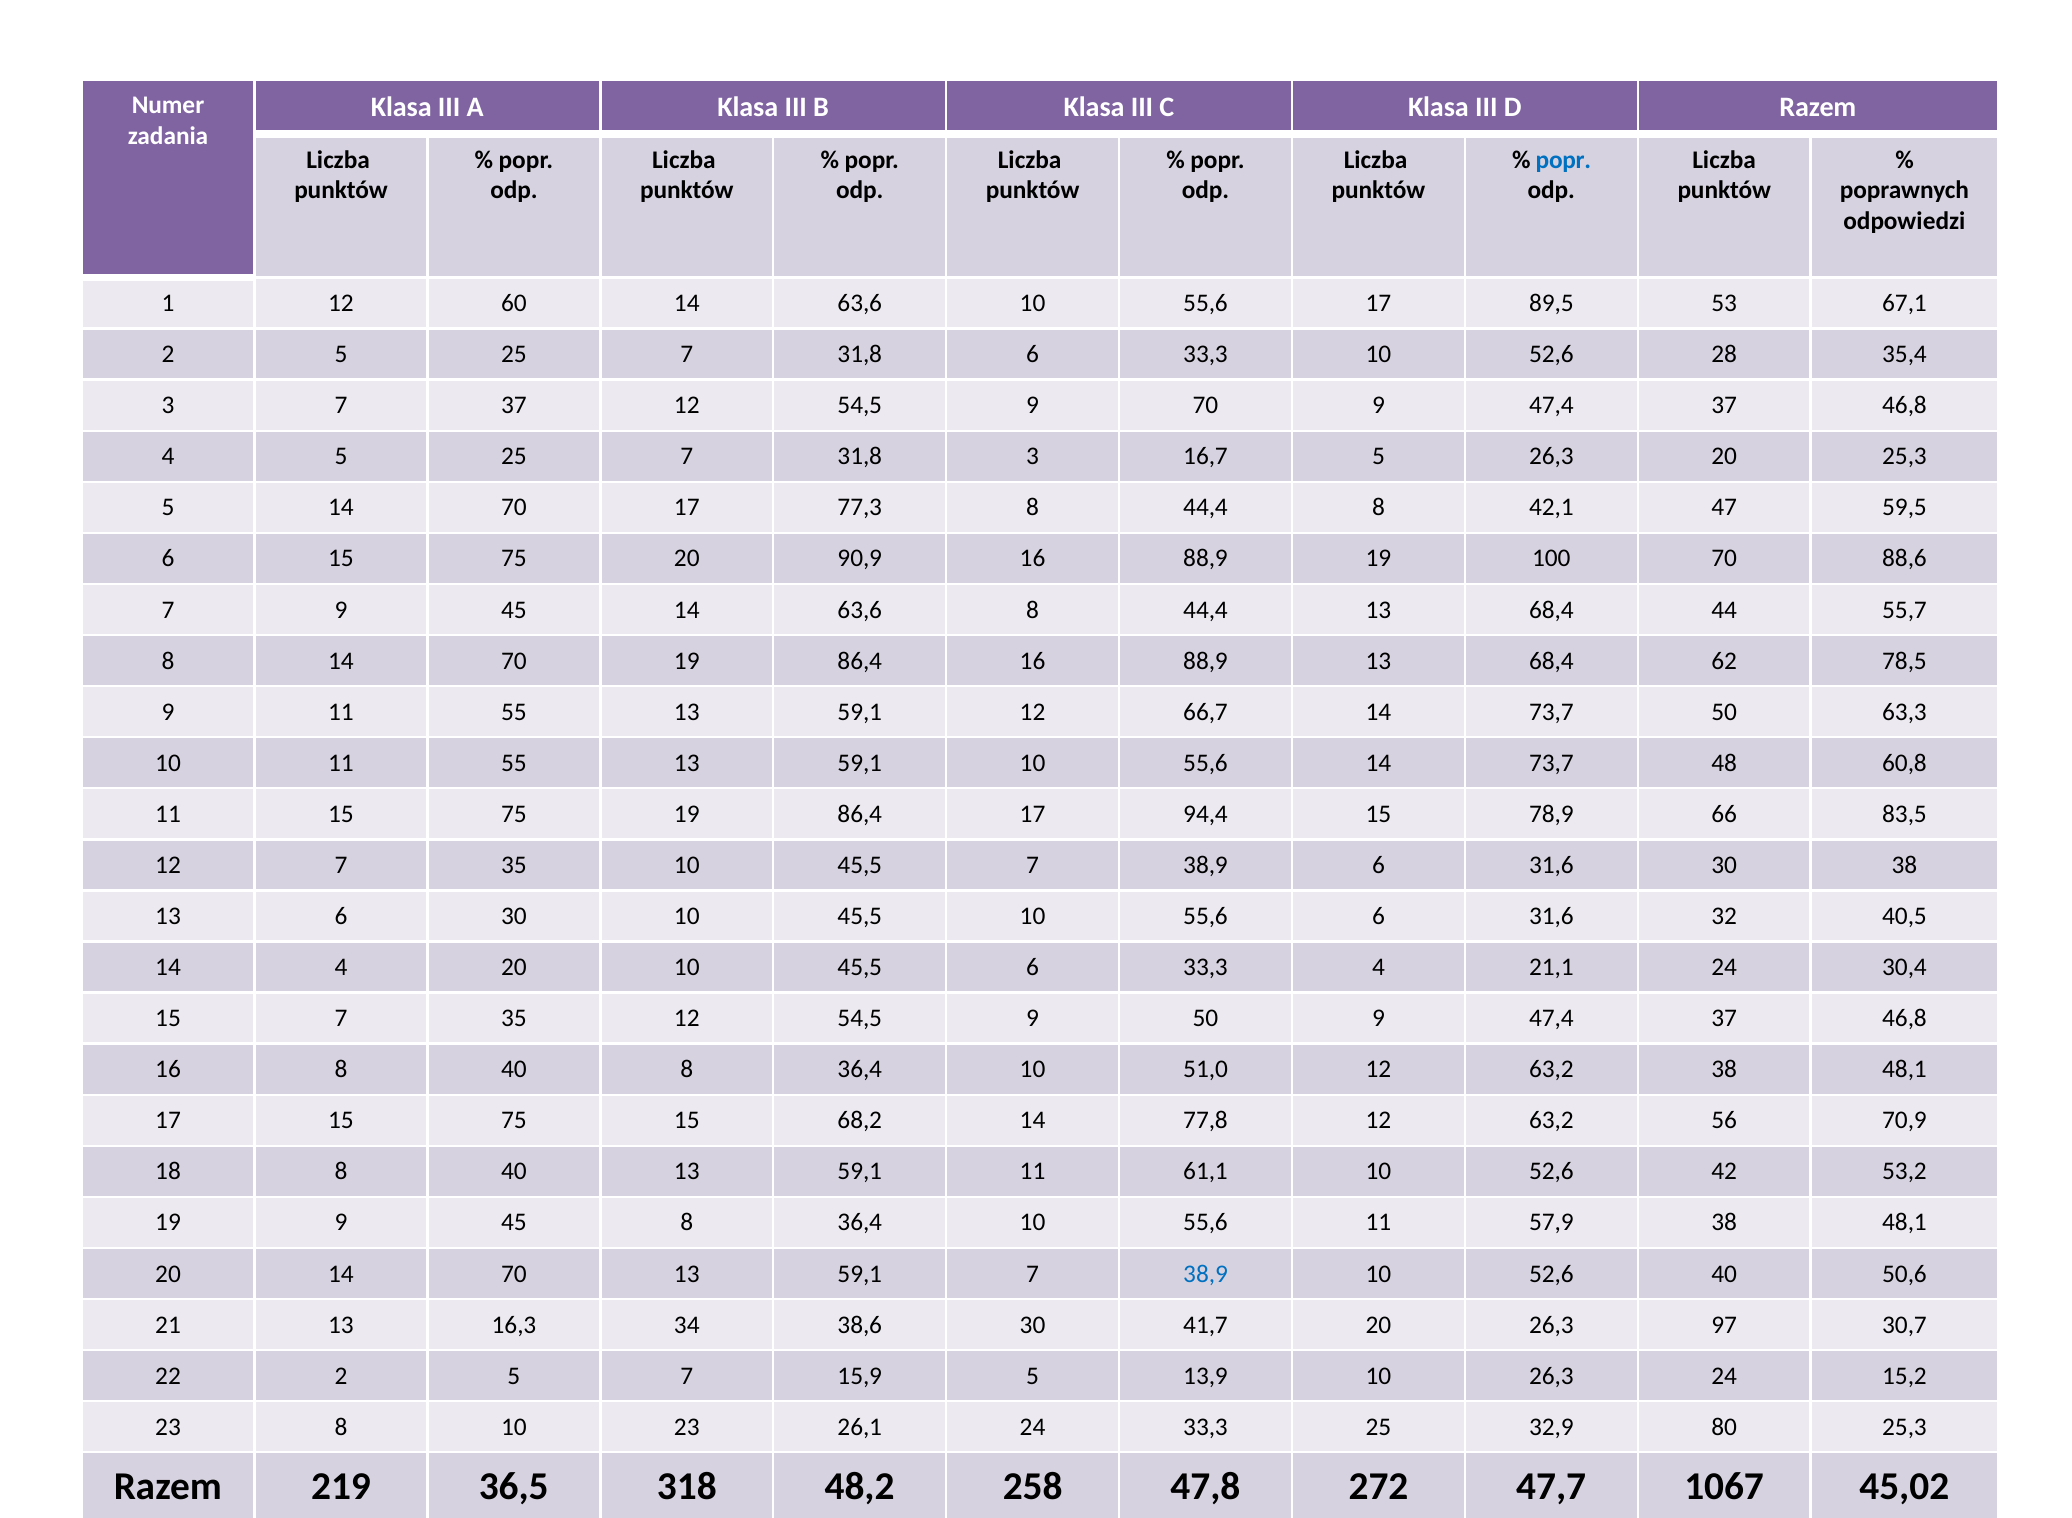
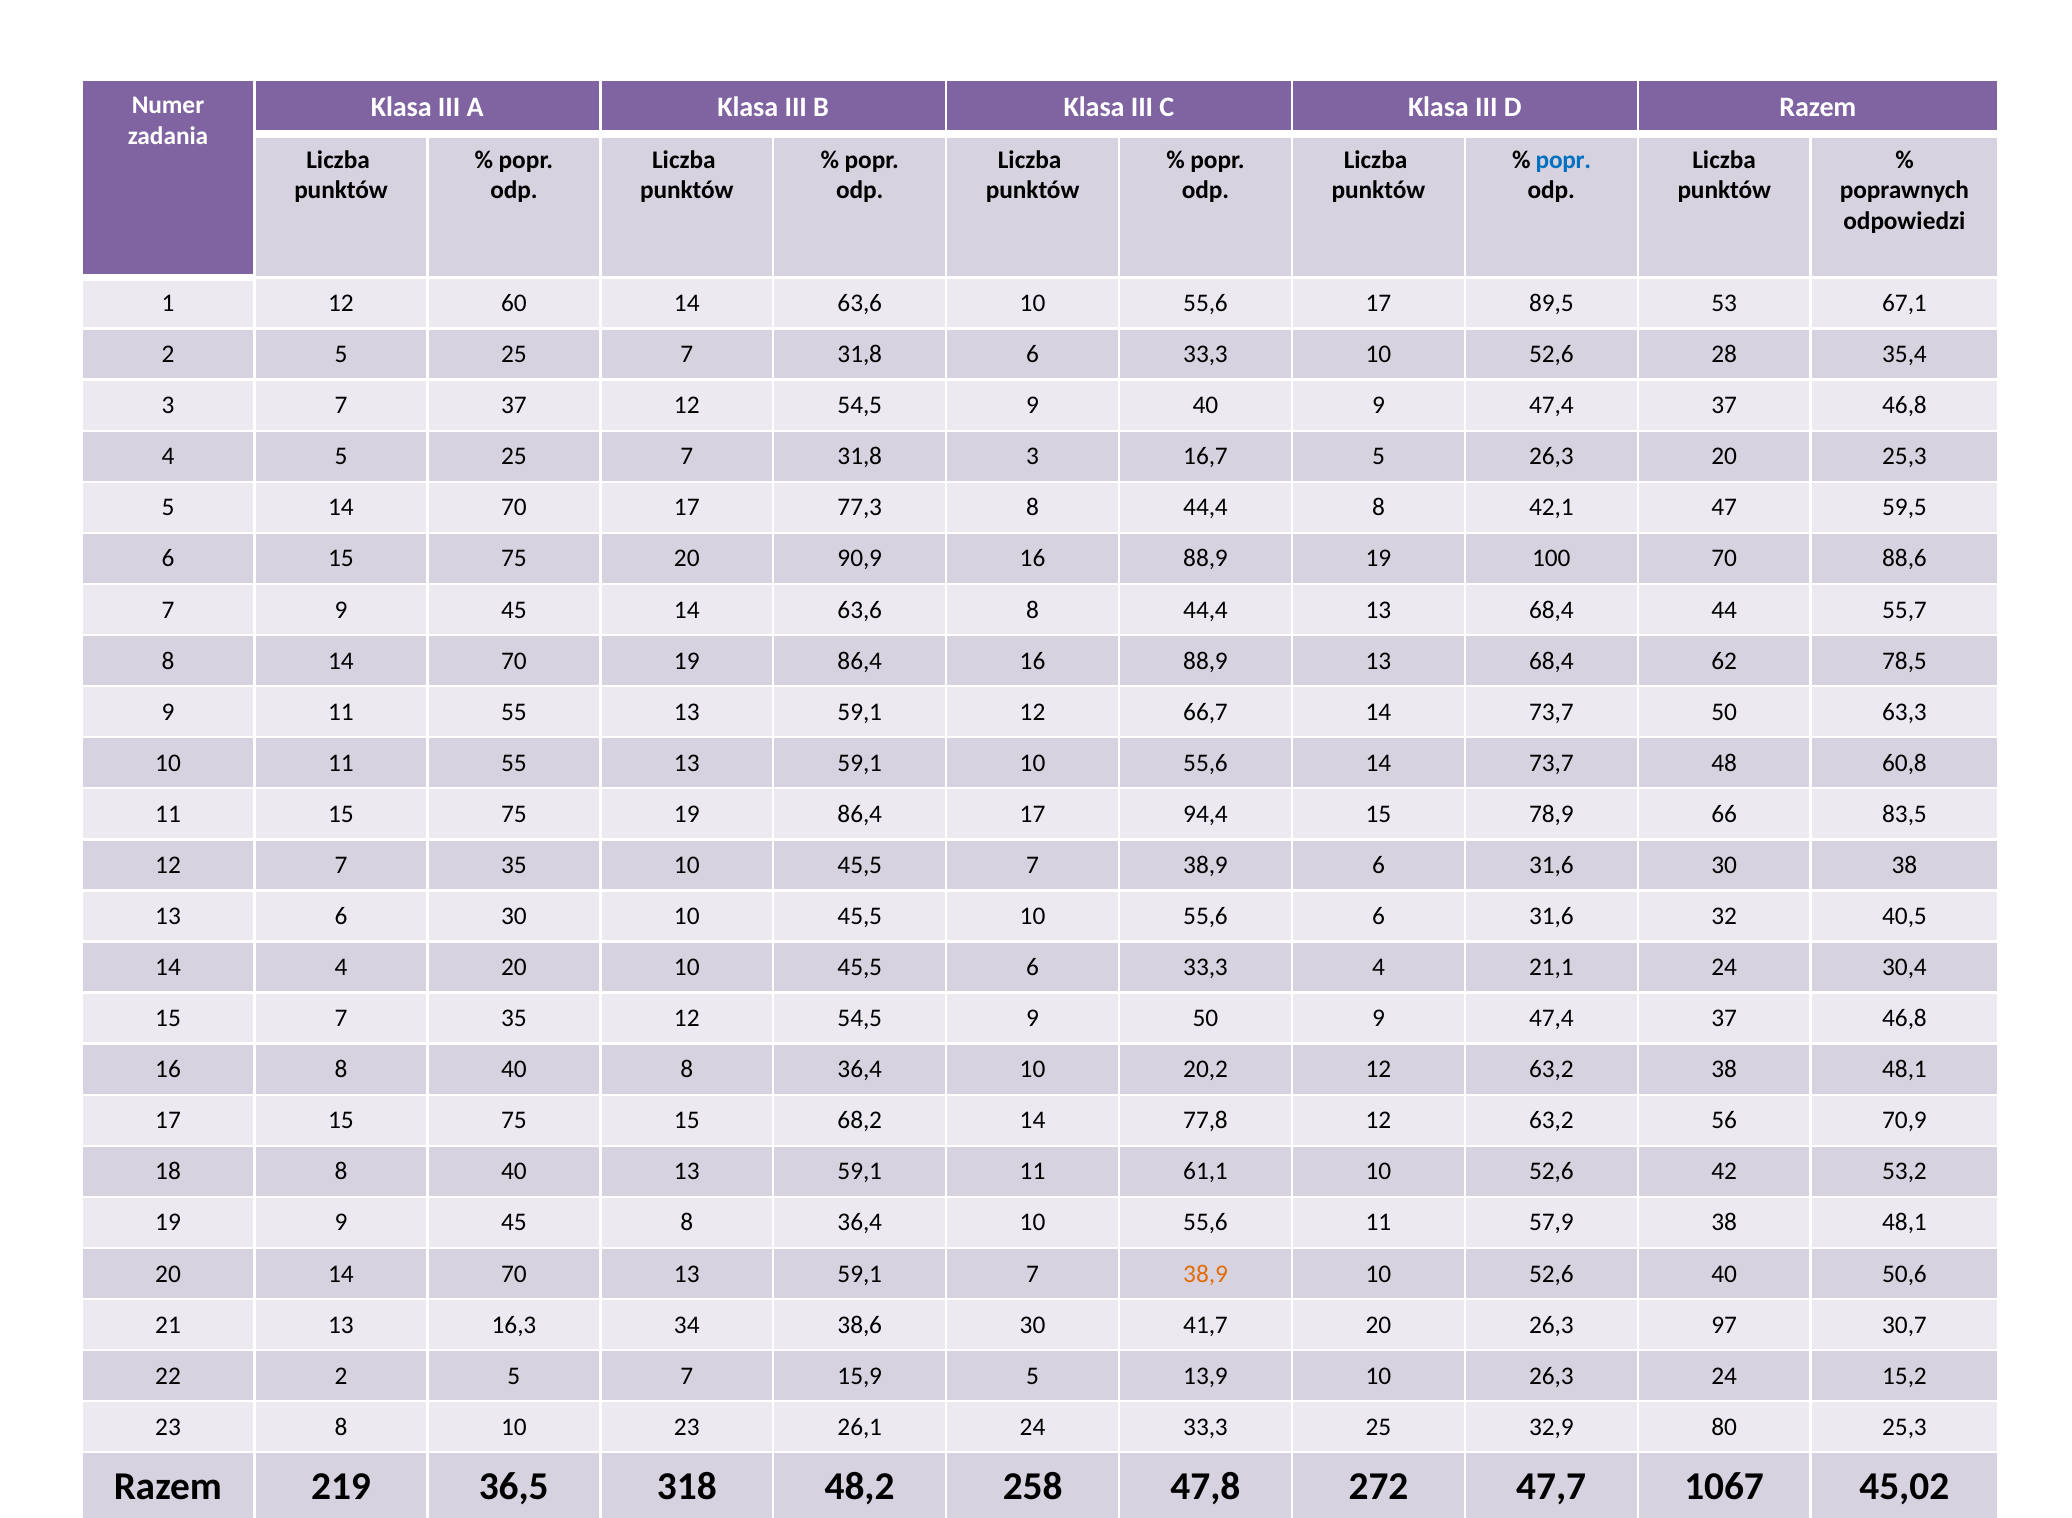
9 70: 70 -> 40
51,0: 51,0 -> 20,2
38,9 at (1206, 1274) colour: blue -> orange
